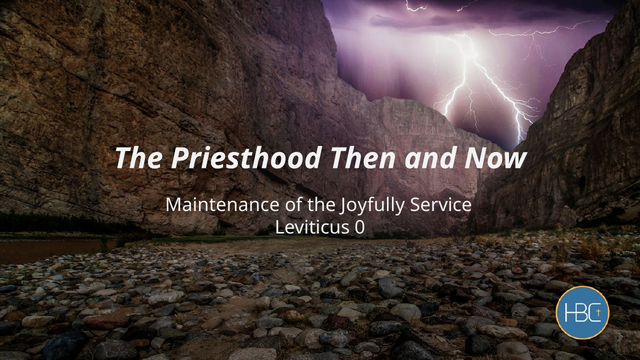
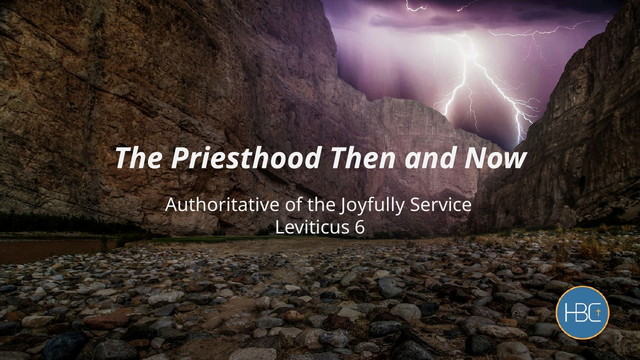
Maintenance: Maintenance -> Authoritative
0: 0 -> 6
